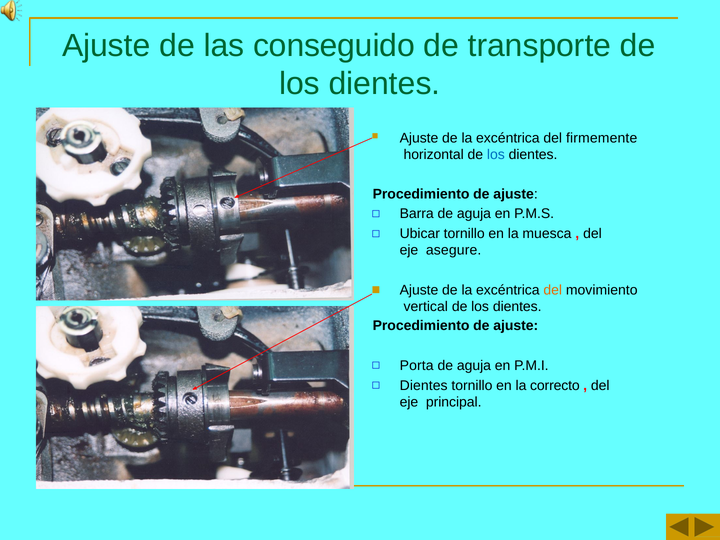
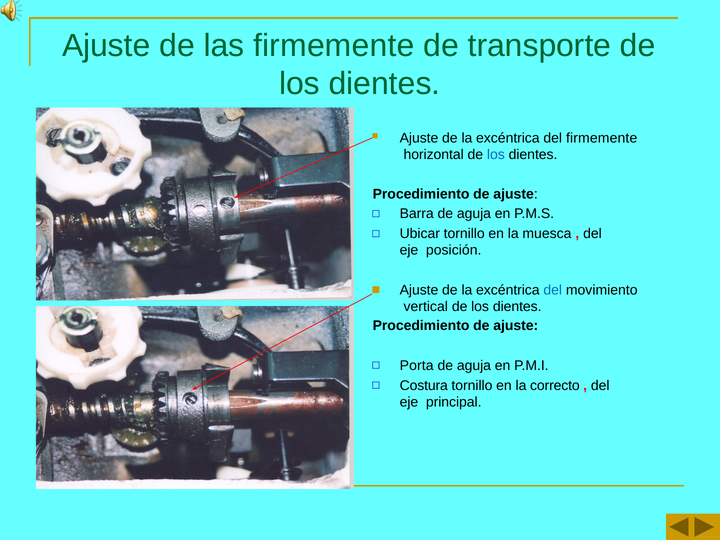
las conseguido: conseguido -> firmemente
asegure: asegure -> posición
del at (553, 290) colour: orange -> blue
Dientes at (424, 385): Dientes -> Costura
